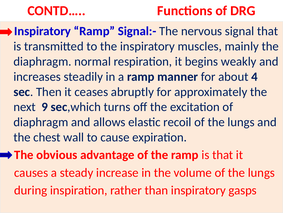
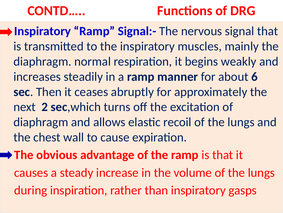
4: 4 -> 6
9: 9 -> 2
